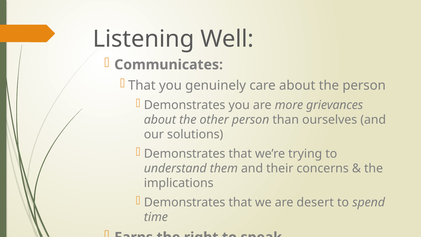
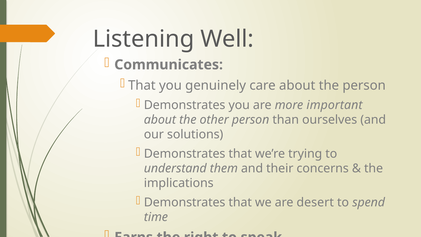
grievances: grievances -> important
